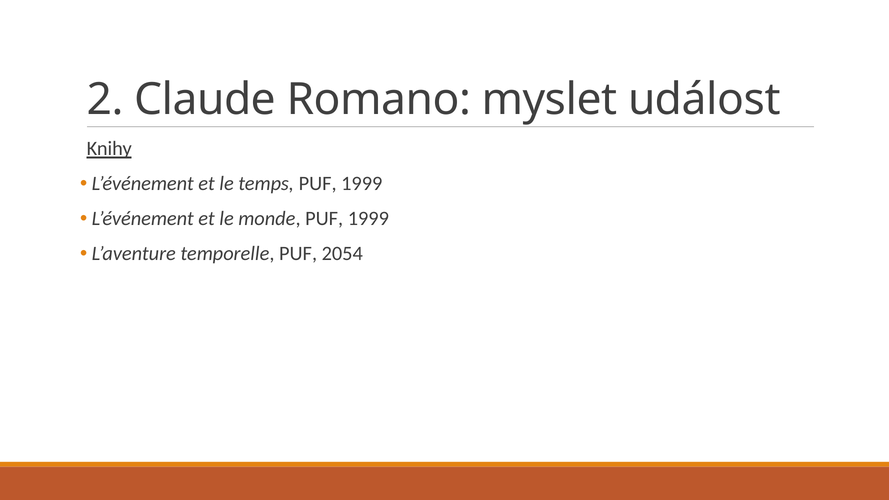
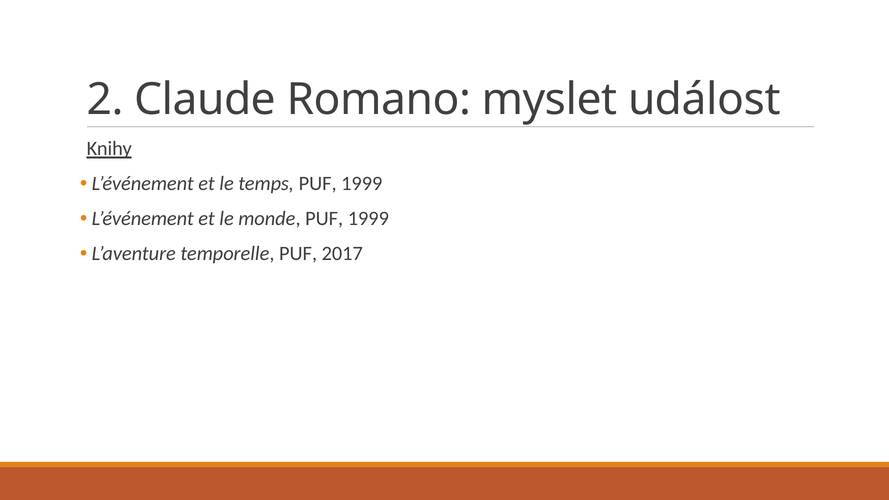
2054: 2054 -> 2017
